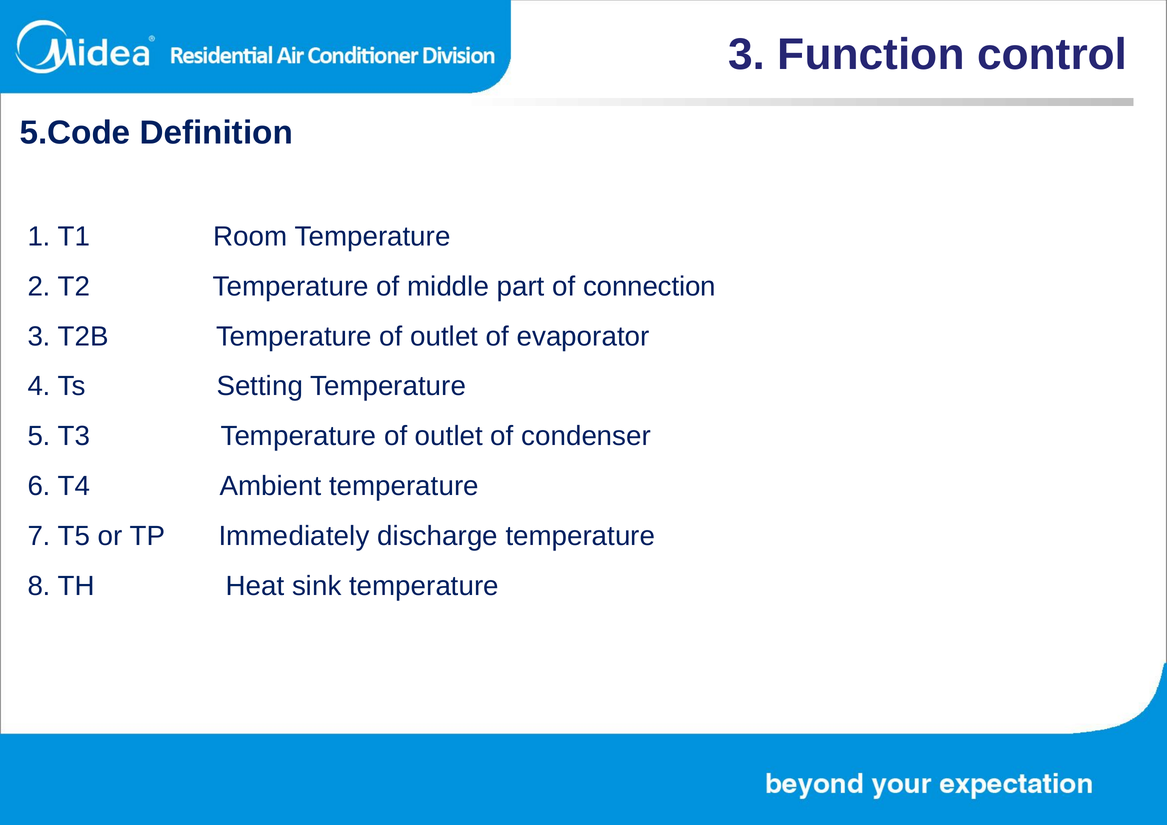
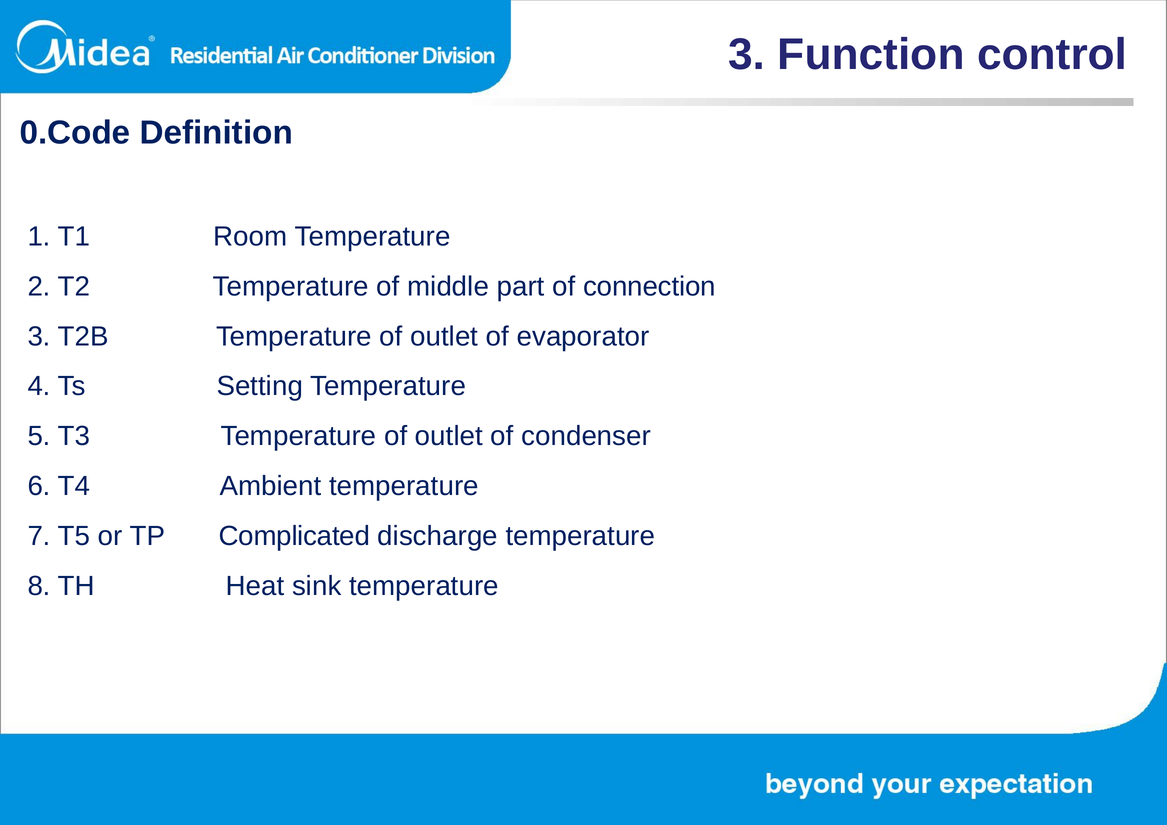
5.Code: 5.Code -> 0.Code
Immediately: Immediately -> Complicated
